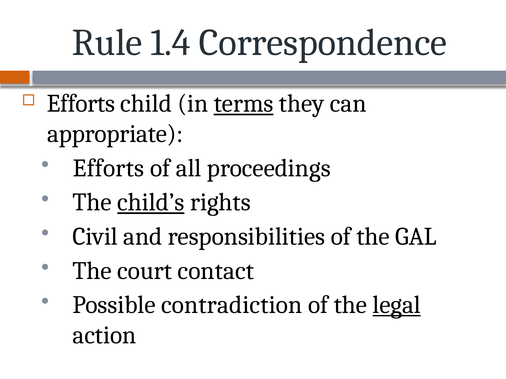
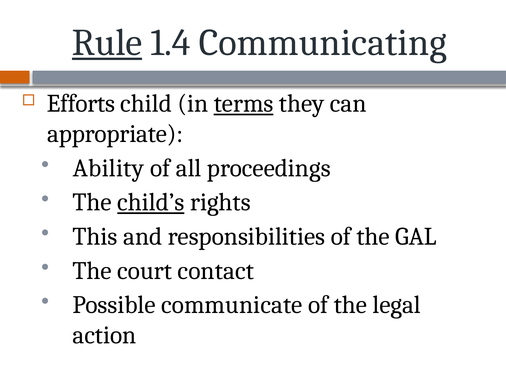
Rule underline: none -> present
Correspondence: Correspondence -> Communicating
Efforts at (108, 168): Efforts -> Ability
Civil: Civil -> This
contradiction: contradiction -> communicate
legal underline: present -> none
